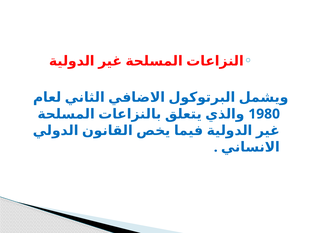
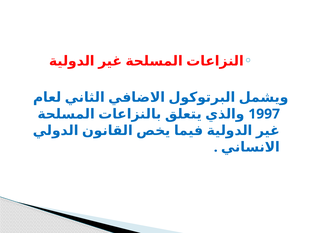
1980: 1980 -> 1997
